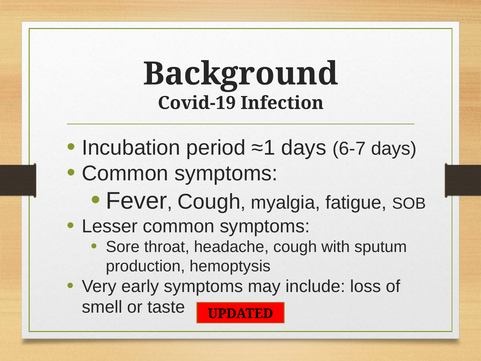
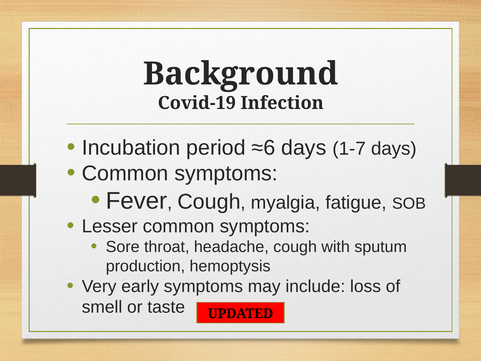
≈1: ≈1 -> ≈6
6-7: 6-7 -> 1-7
